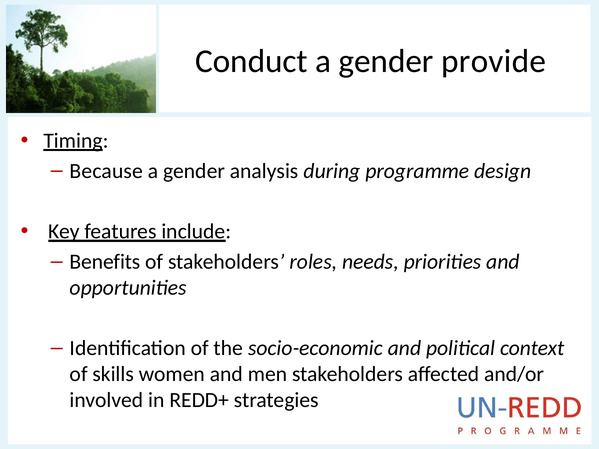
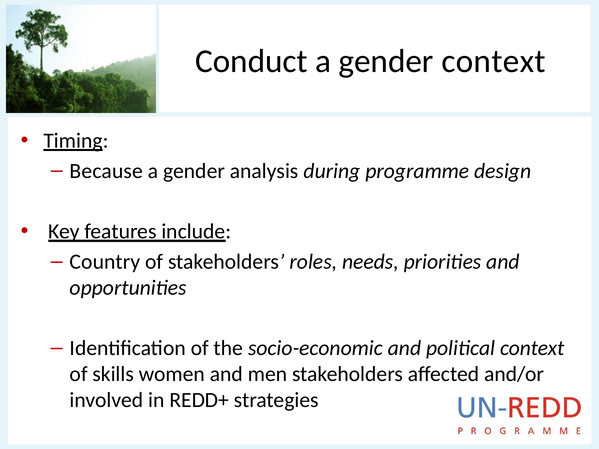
gender provide: provide -> context
Benefits: Benefits -> Country
